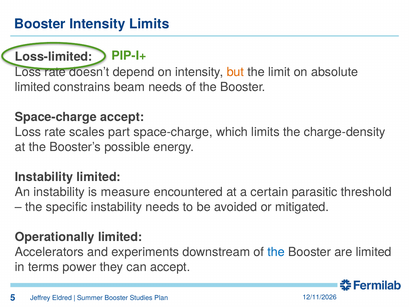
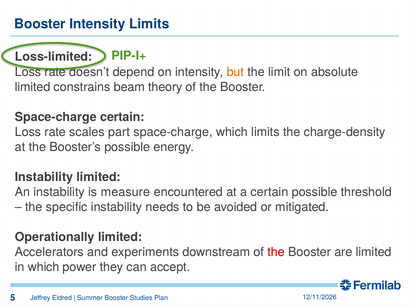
beam needs: needs -> theory
Space-charge accept: accept -> certain
certain parasitic: parasitic -> possible
the at (276, 252) colour: blue -> red
in terms: terms -> which
